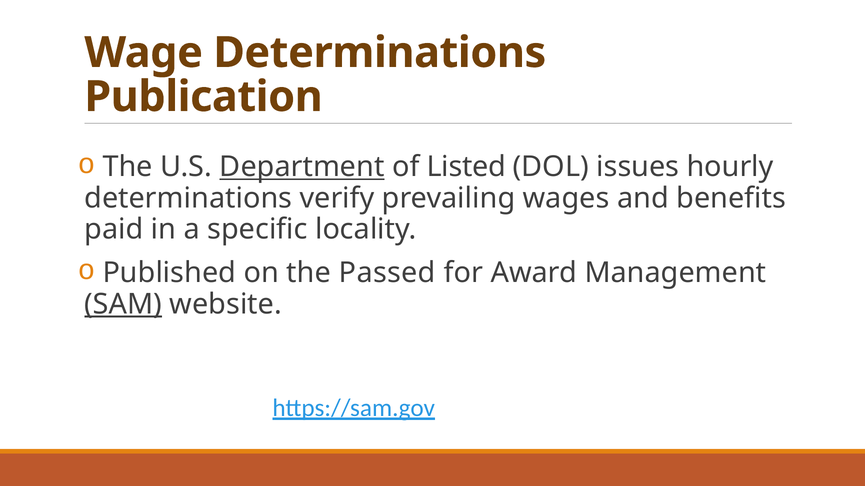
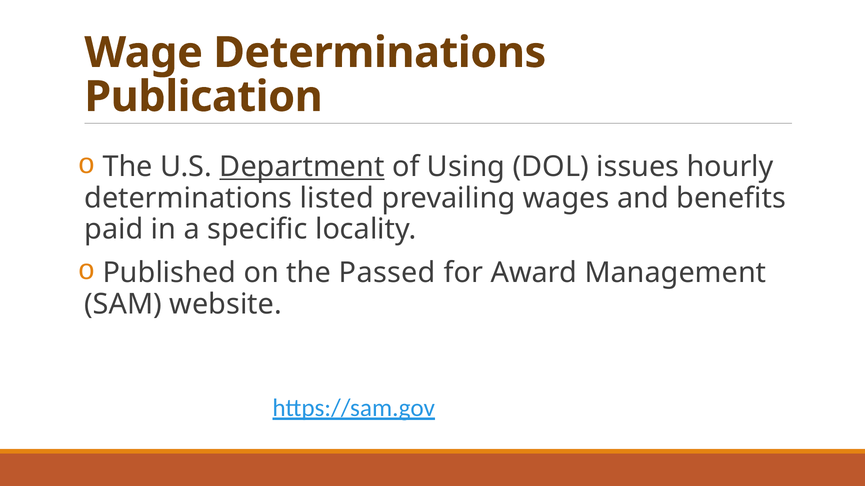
Listed: Listed -> Using
verify: verify -> listed
SAM underline: present -> none
